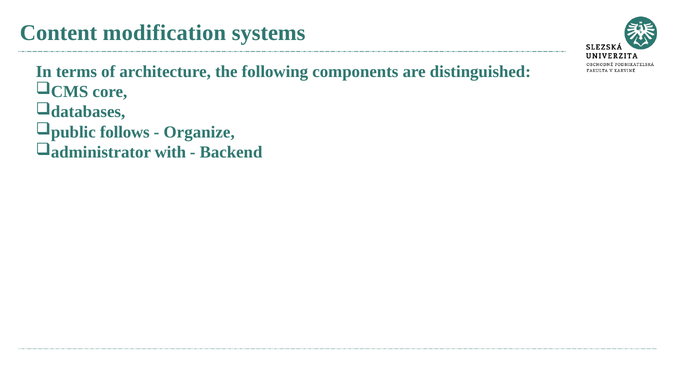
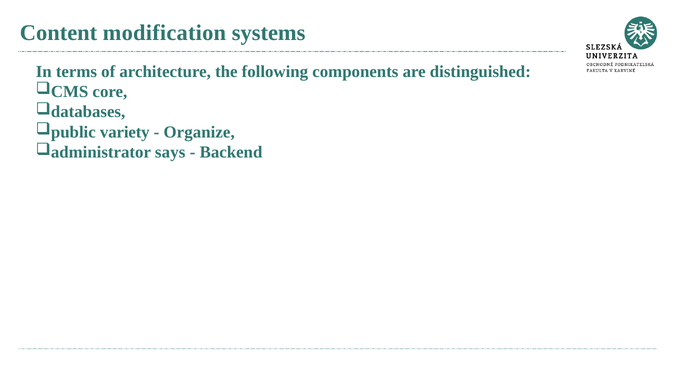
follows: follows -> variety
with: with -> says
